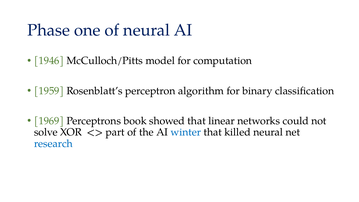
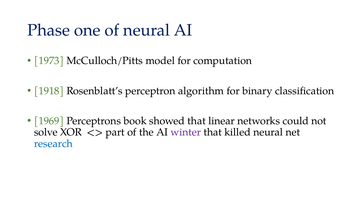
1946: 1946 -> 1973
1959: 1959 -> 1918
winter colour: blue -> purple
